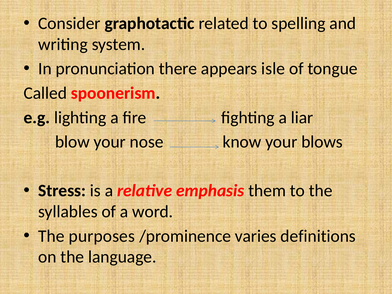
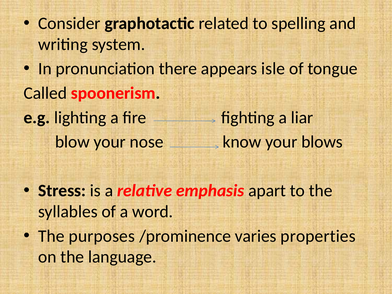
them: them -> apart
definitions: definitions -> properties
